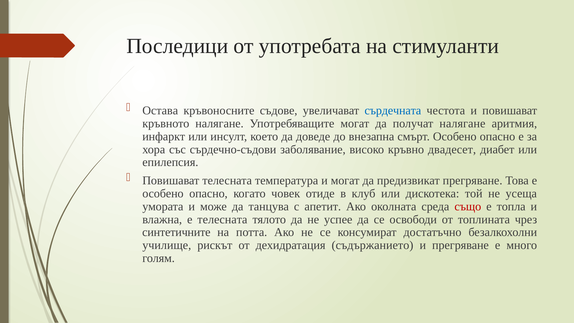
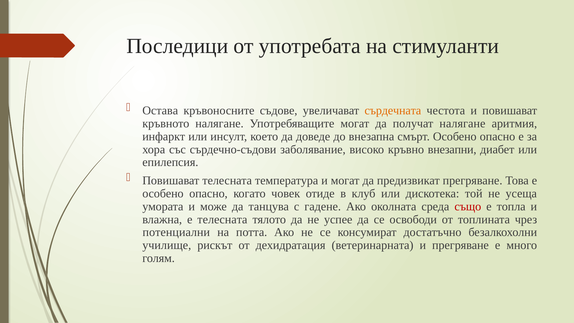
сърдечната colour: blue -> orange
двадесет: двадесет -> внезапни
апетит: апетит -> гадене
синтетичните: синтетичните -> потенциални
съдържанието: съдържанието -> ветеринарната
